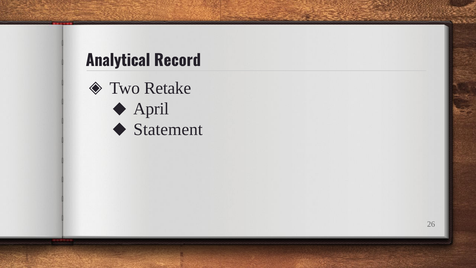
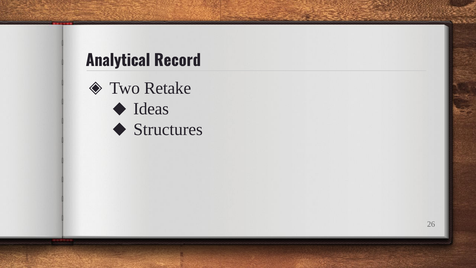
April: April -> Ideas
Statement: Statement -> Structures
